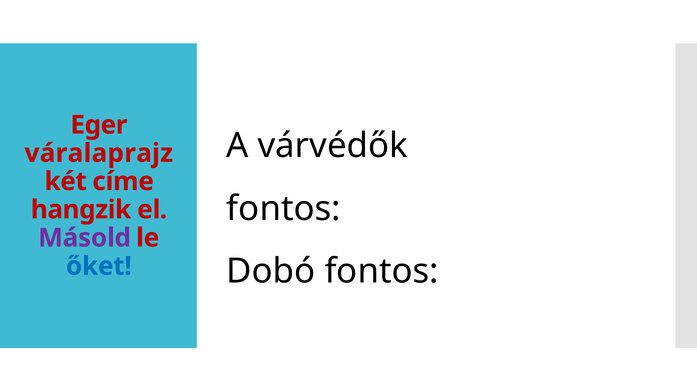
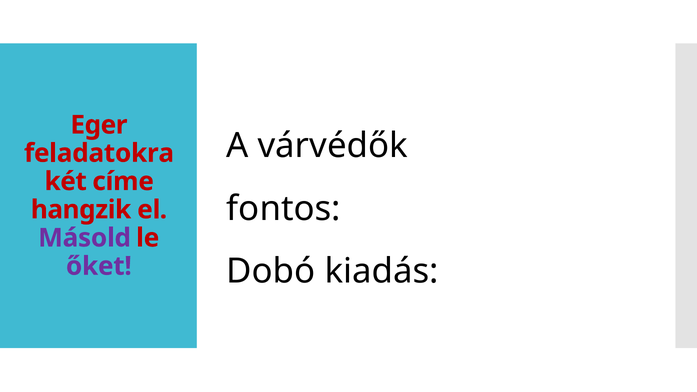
váralaprajz: váralaprajz -> feladatokra
Dobó fontos: fontos -> kiadás
őket colour: blue -> purple
